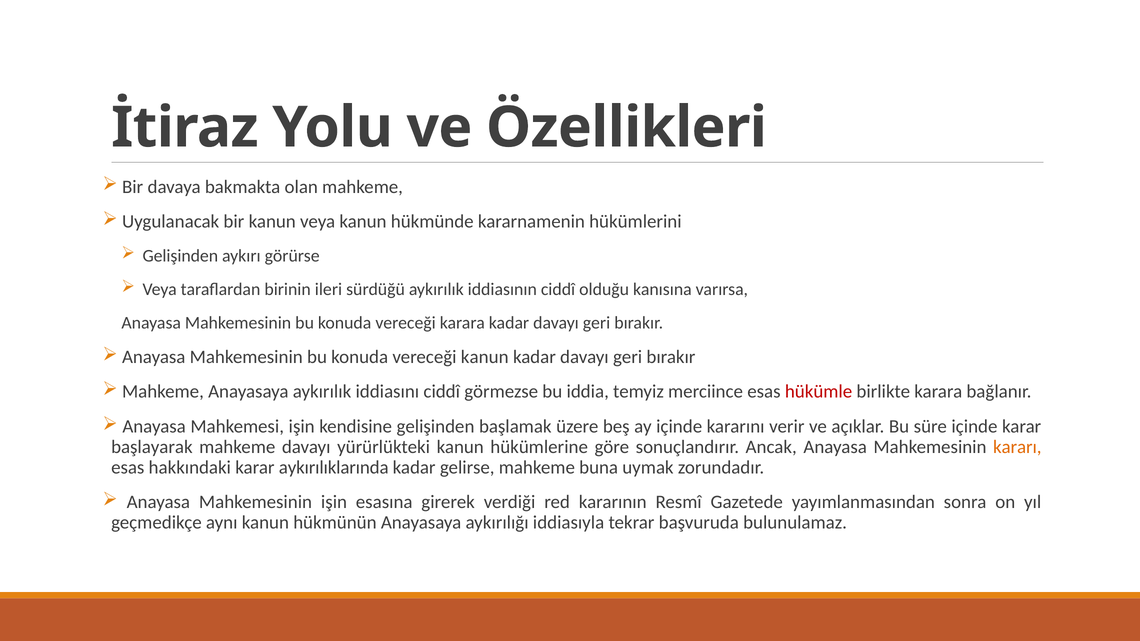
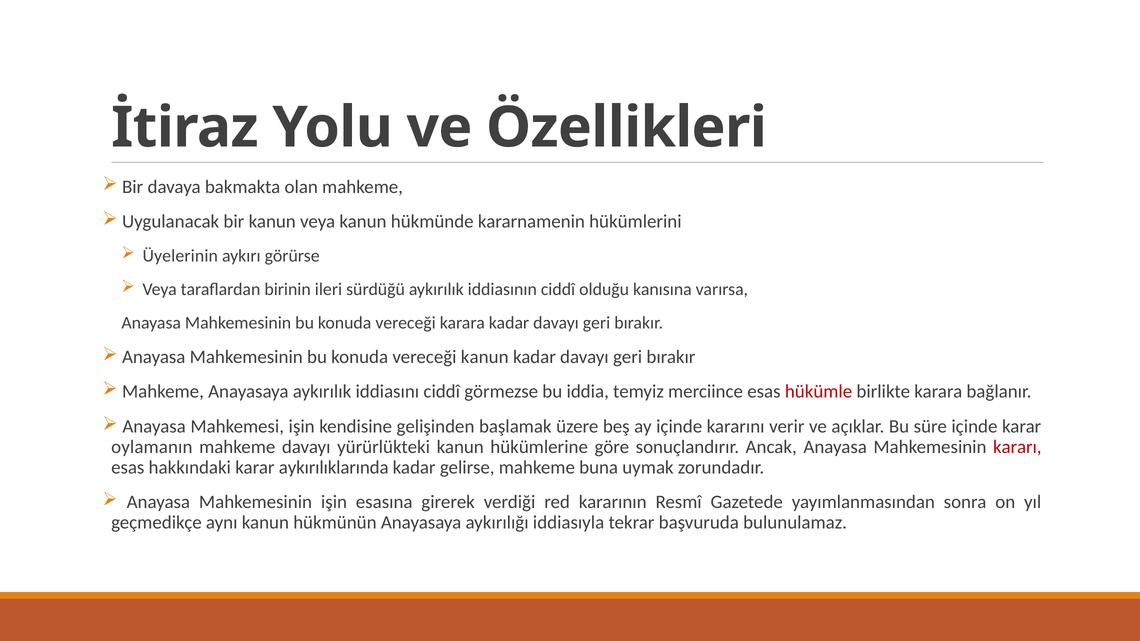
Gelişinden at (180, 256): Gelişinden -> Üyelerinin
başlayarak: başlayarak -> oylamanın
kararı colour: orange -> red
